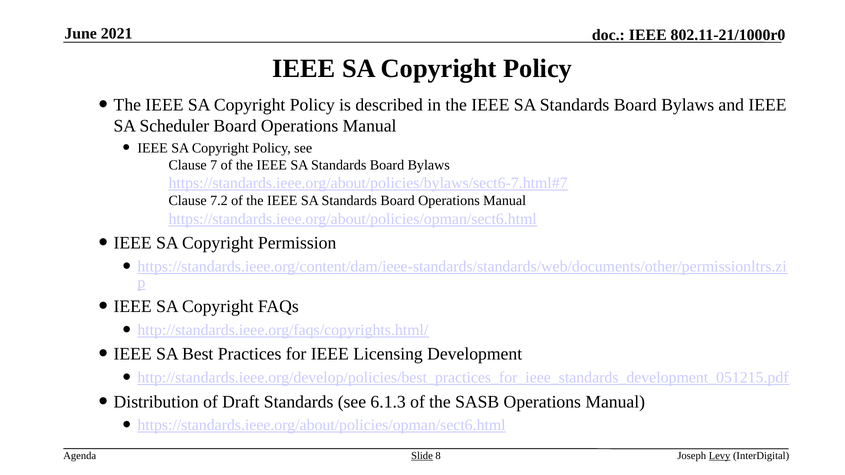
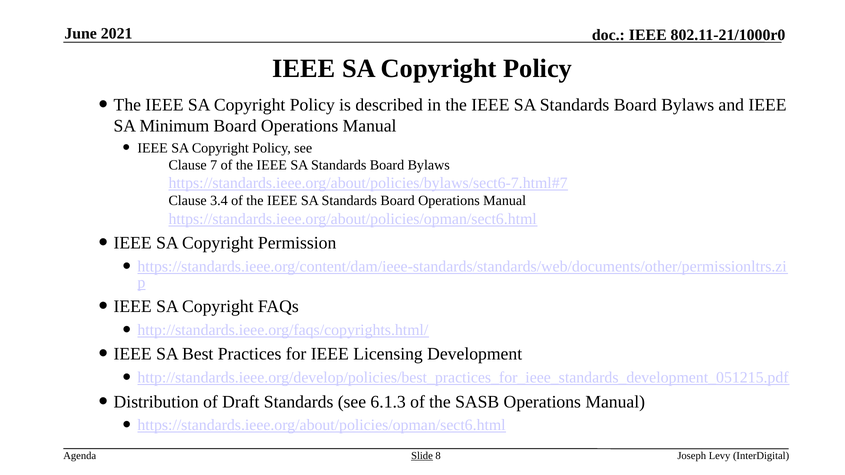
Scheduler: Scheduler -> Minimum
7.2: 7.2 -> 3.4
Levy underline: present -> none
